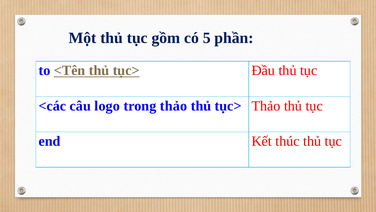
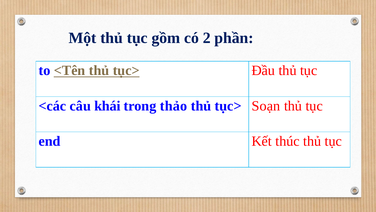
5: 5 -> 2
logo: logo -> khái
tục> Thảo: Thảo -> Soạn
